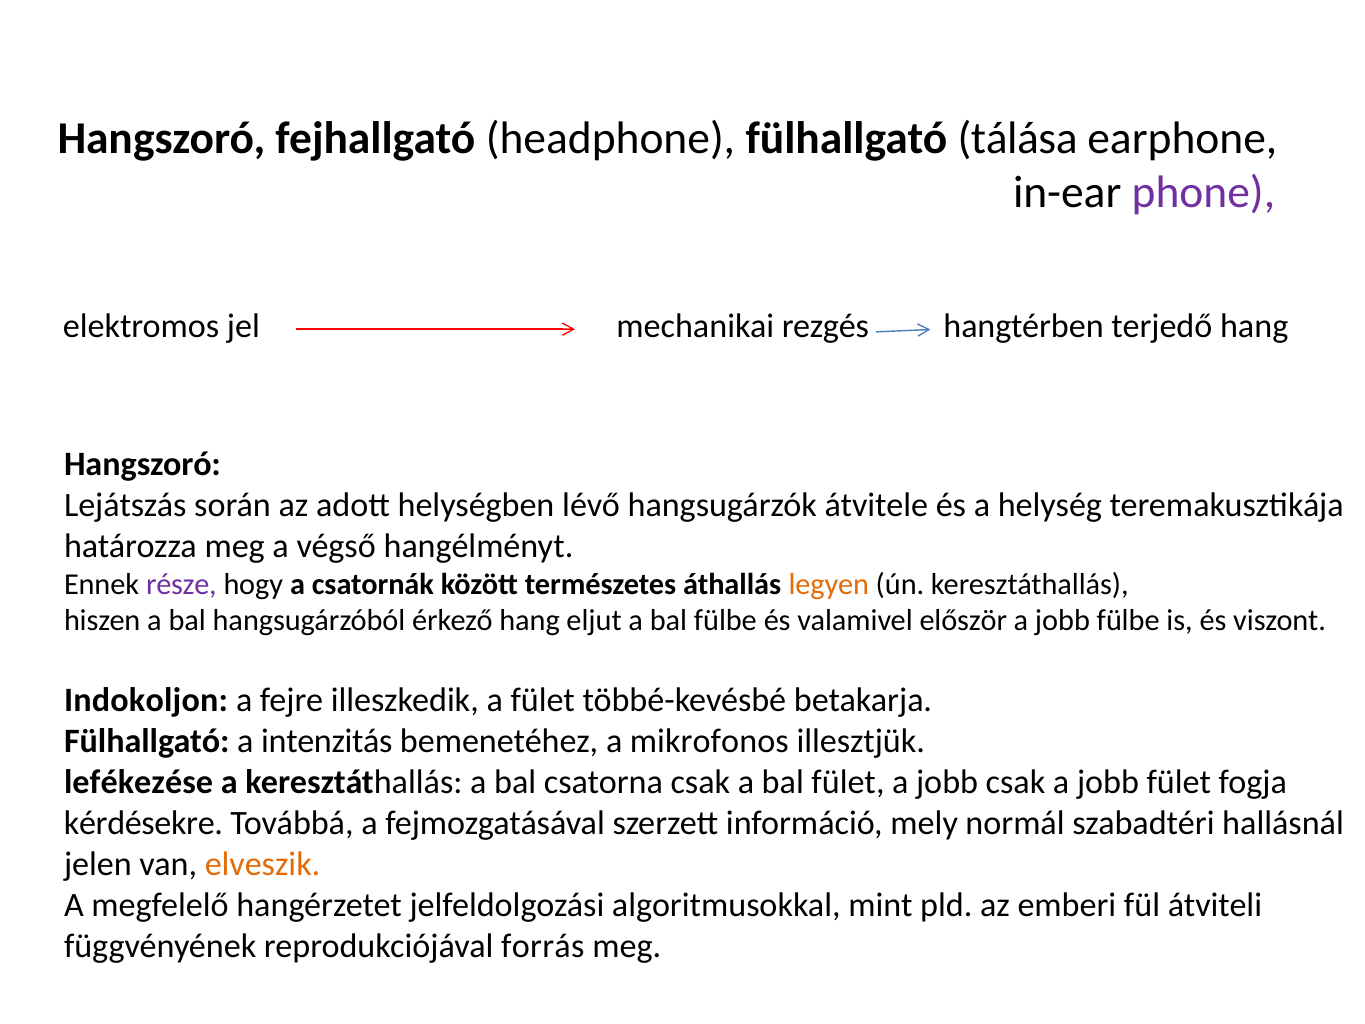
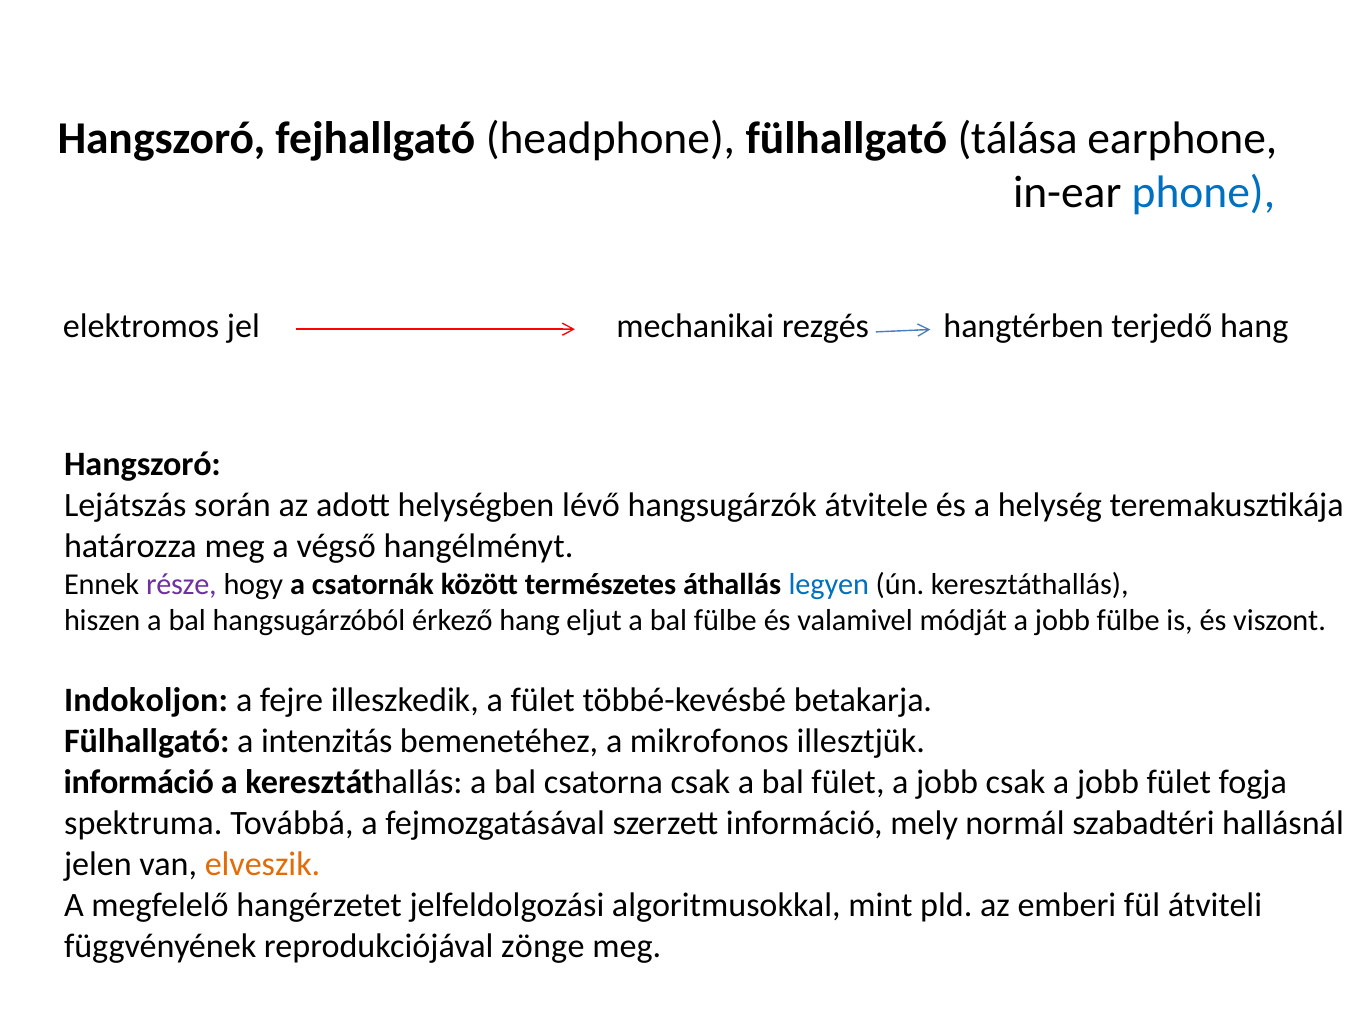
phone colour: purple -> blue
legyen colour: orange -> blue
először: először -> módját
lefékezése at (139, 782): lefékezése -> információ
kérdésekre: kérdésekre -> spektruma
forrás: forrás -> zönge
